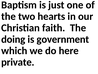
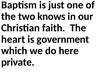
hearts: hearts -> knows
doing: doing -> heart
